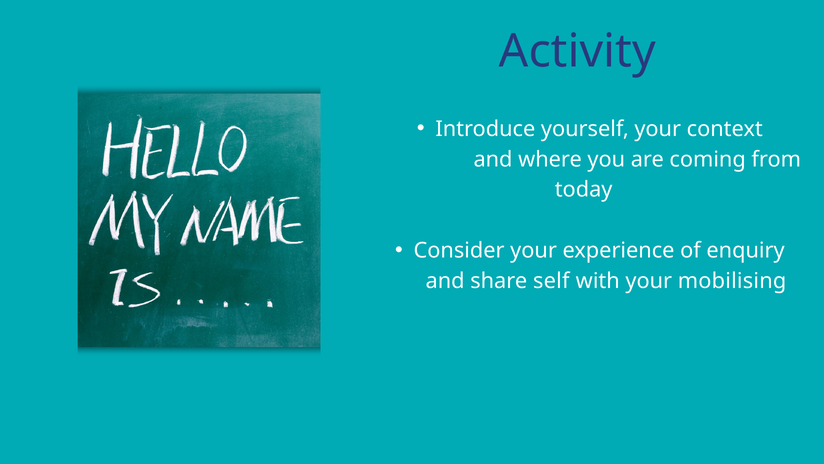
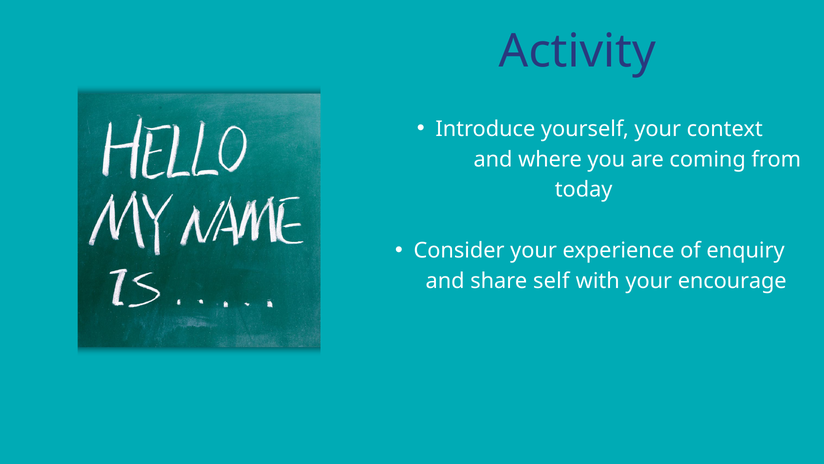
mobilising: mobilising -> encourage
